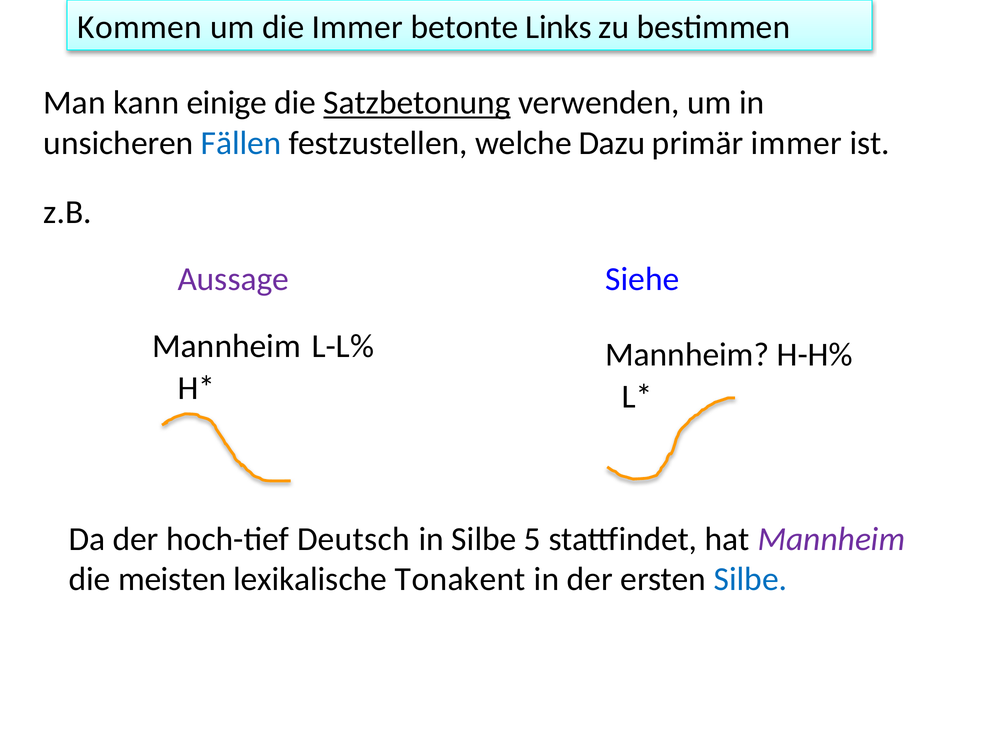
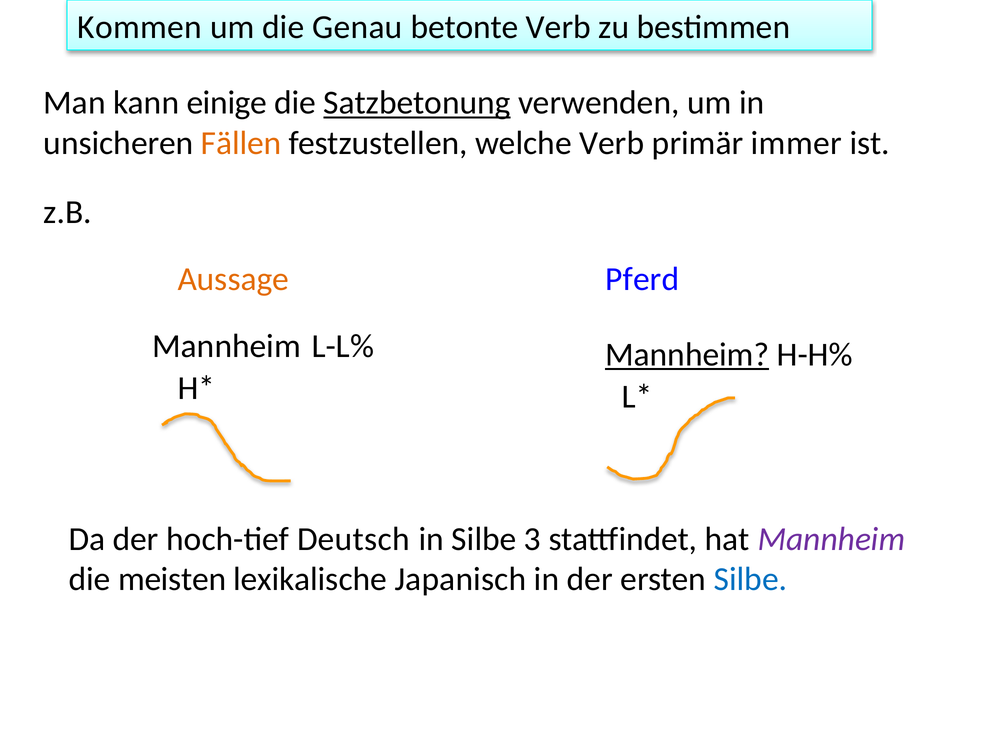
die Immer: Immer -> Genau
betonte Links: Links -> Verb
Fällen colour: blue -> orange
welche Dazu: Dazu -> Verb
Aussage colour: purple -> orange
Siehe: Siehe -> Pferd
Mannheim at (687, 354) underline: none -> present
5: 5 -> 3
Tonakent: Tonakent -> Japanisch
